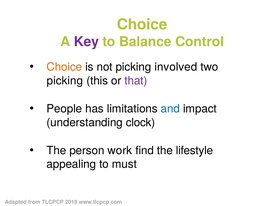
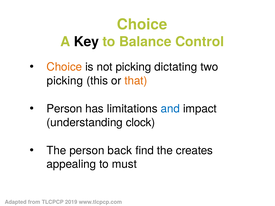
Key colour: purple -> black
involved: involved -> dictating
that colour: purple -> orange
People at (64, 109): People -> Person
work: work -> back
lifestyle: lifestyle -> creates
